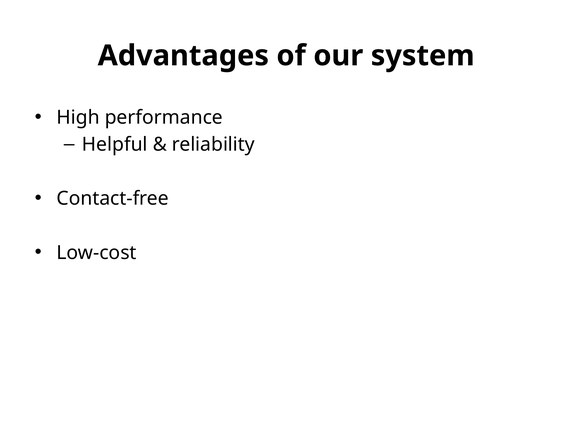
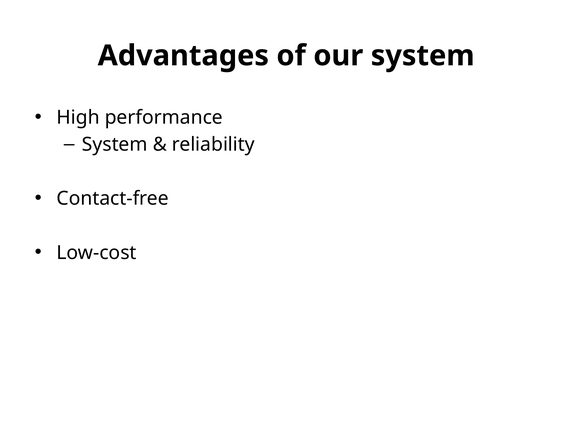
Helpful at (115, 144): Helpful -> System
